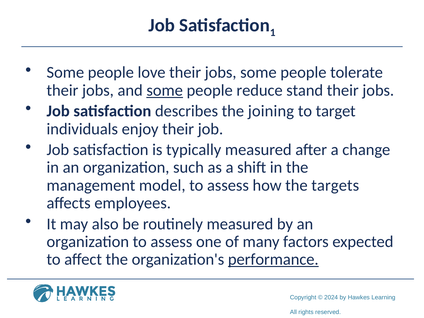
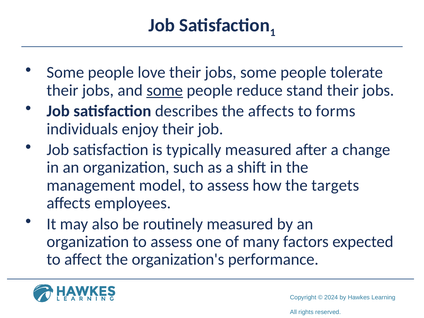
the joining: joining -> affects
target: target -> forms
performance underline: present -> none
